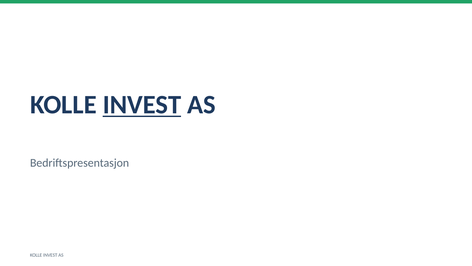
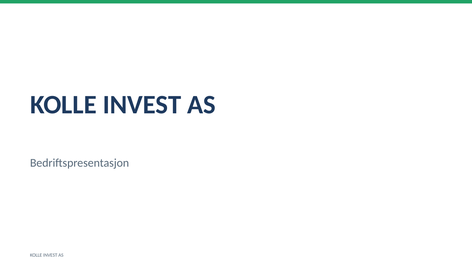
INVEST at (142, 105) underline: present -> none
